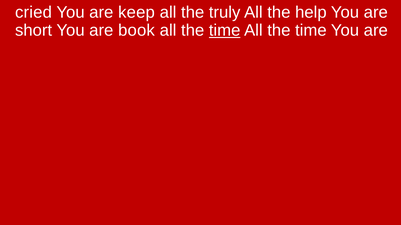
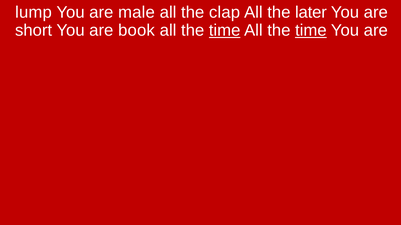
cried: cried -> lump
keep: keep -> male
truly: truly -> clap
help: help -> later
time at (311, 30) underline: none -> present
